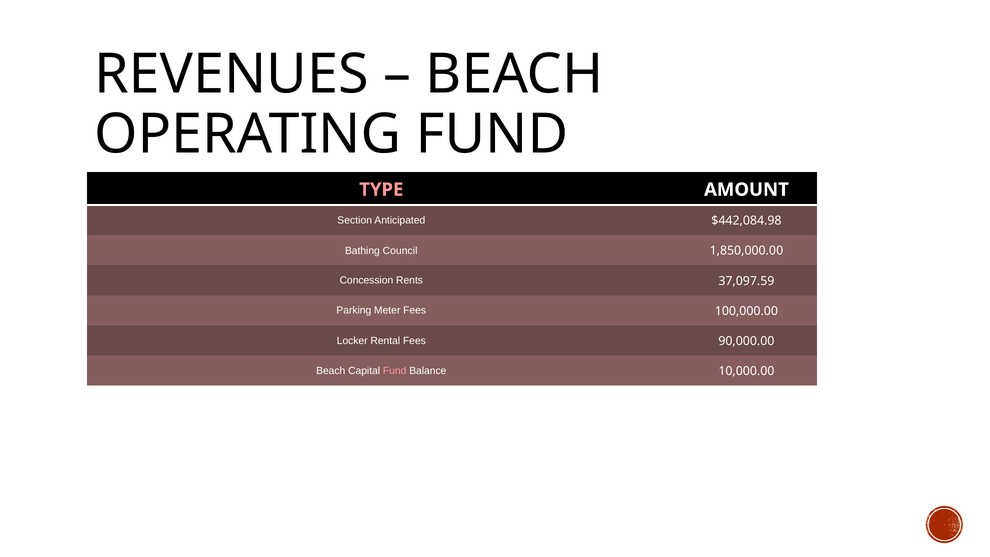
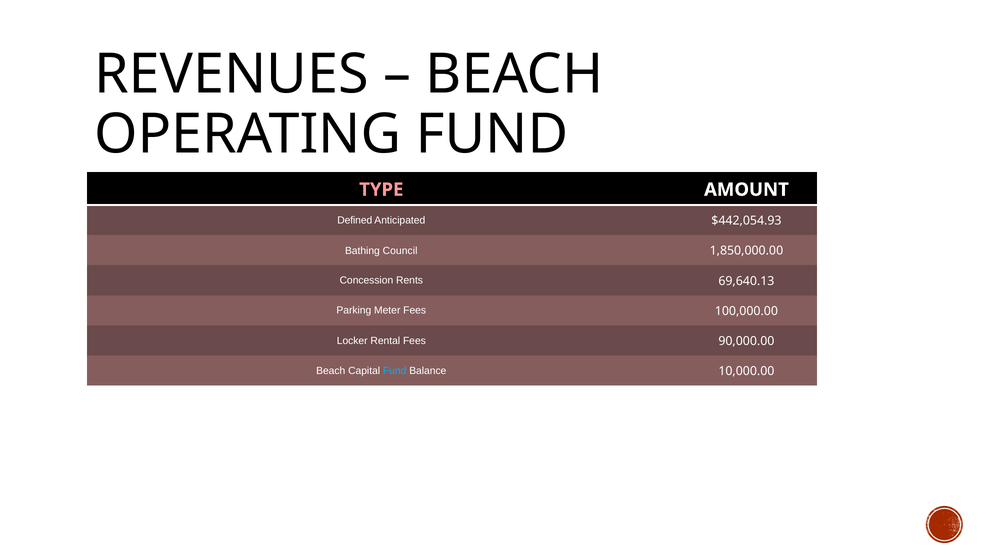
Section: Section -> Defined
$442,084.98: $442,084.98 -> $442,054.93
37,097.59: 37,097.59 -> 69,640.13
Fund at (395, 371) colour: pink -> light blue
